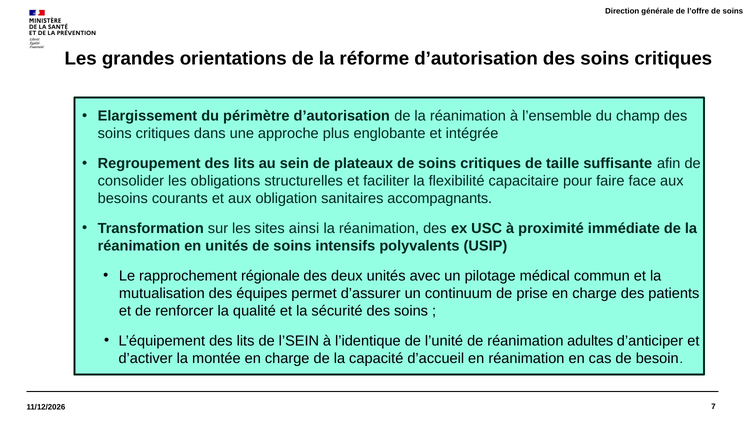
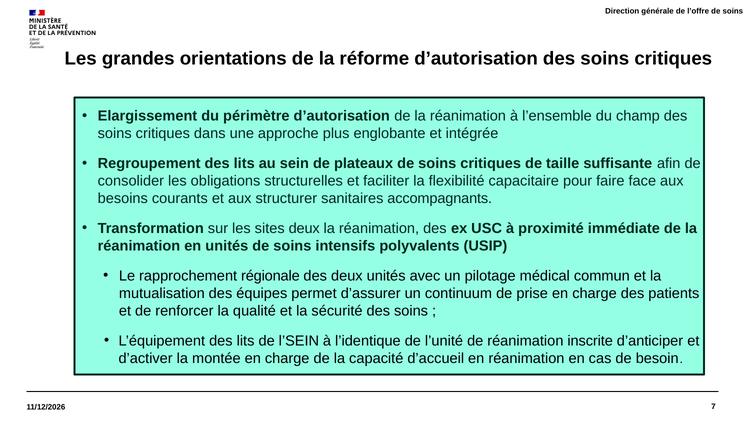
obligation: obligation -> structurer
sites ainsi: ainsi -> deux
adultes: adultes -> inscrite
